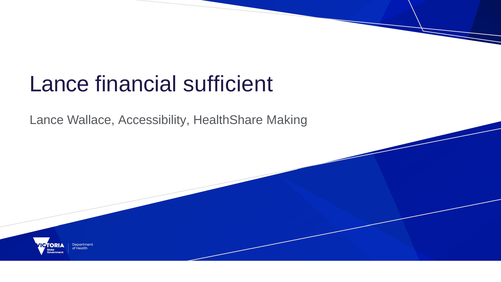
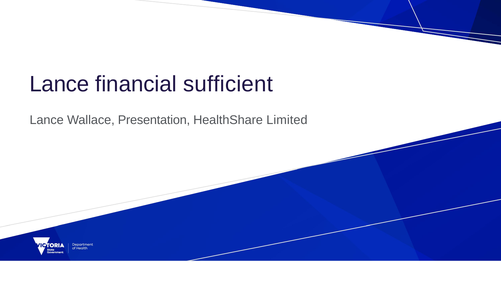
Accessibility: Accessibility -> Presentation
Making: Making -> Limited
